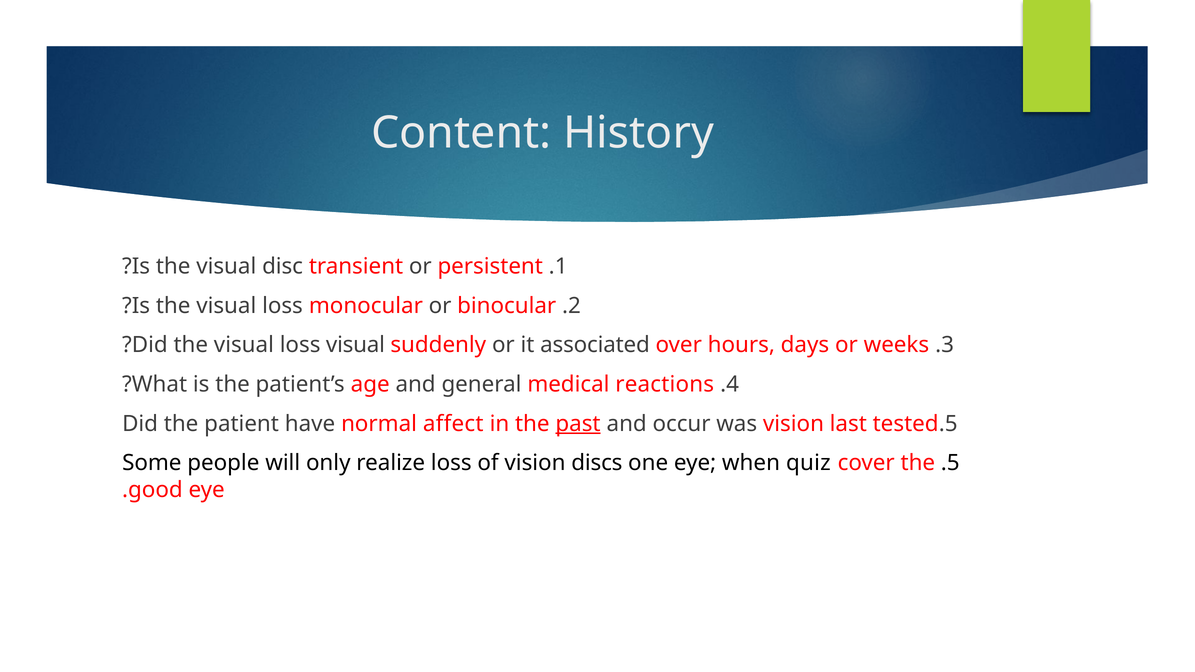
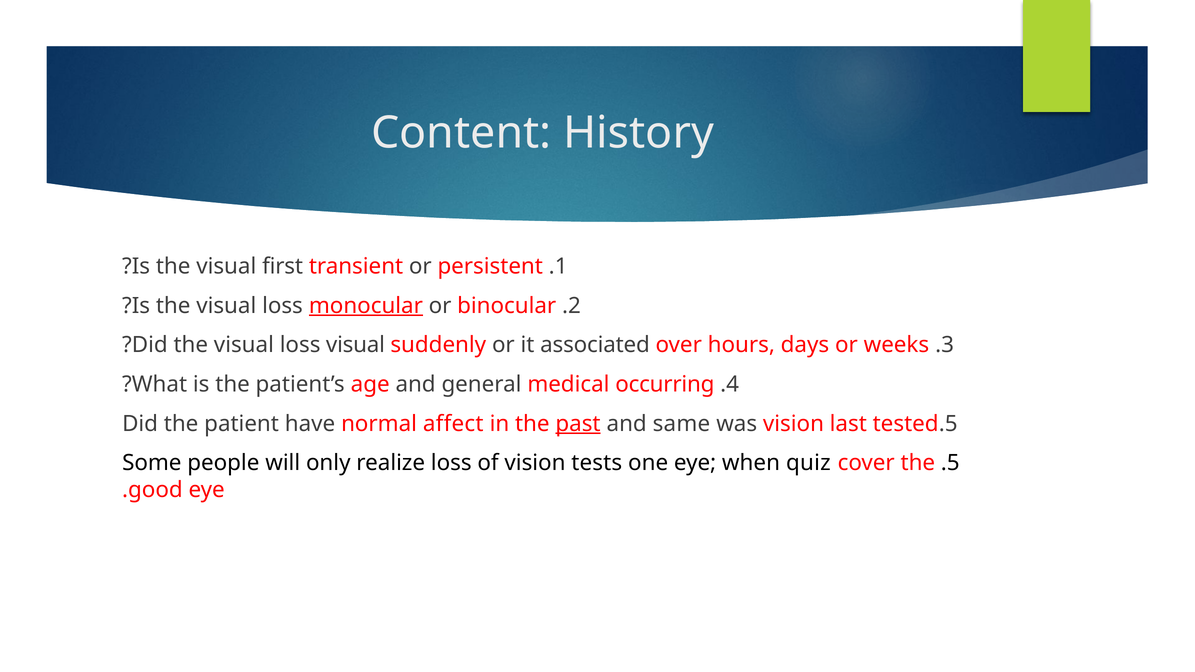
disc: disc -> first
monocular underline: none -> present
reactions: reactions -> occurring
occur: occur -> same
discs: discs -> tests
